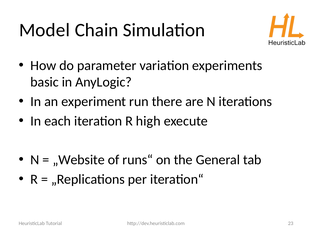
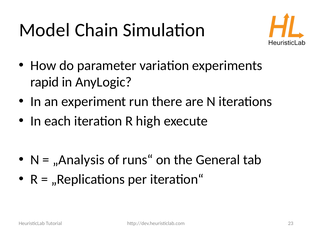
basic: basic -> rapid
„Website: „Website -> „Analysis
